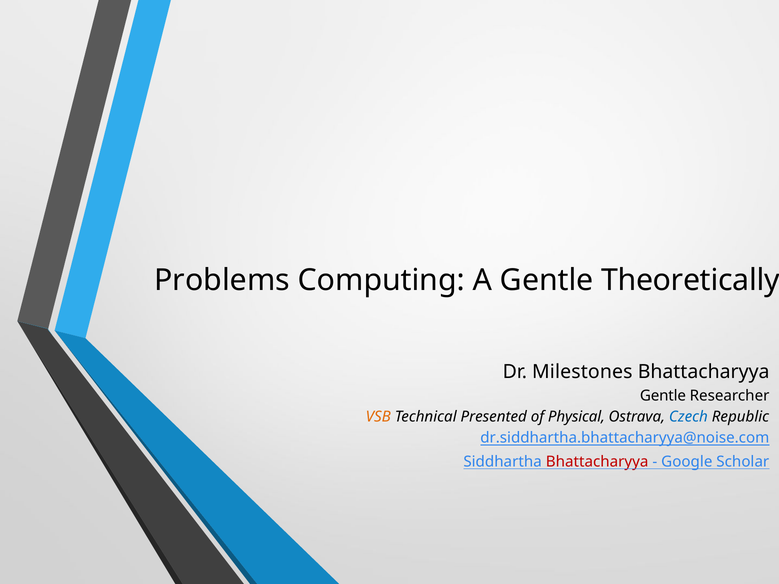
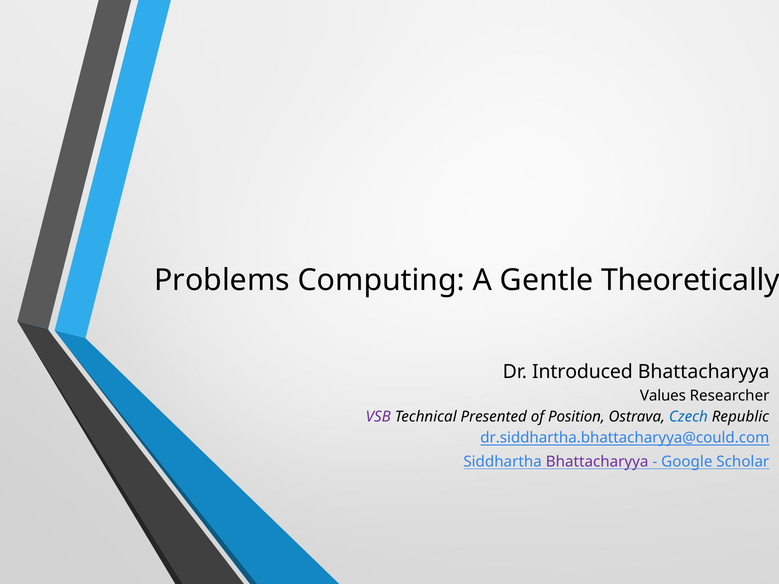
Milestones: Milestones -> Introduced
Gentle at (663, 396): Gentle -> Values
VSB colour: orange -> purple
Physical: Physical -> Position
dr.siddhartha.bhattacharyya@noise.com: dr.siddhartha.bhattacharyya@noise.com -> dr.siddhartha.bhattacharyya@could.com
Bhattacharyya at (597, 462) colour: red -> purple
